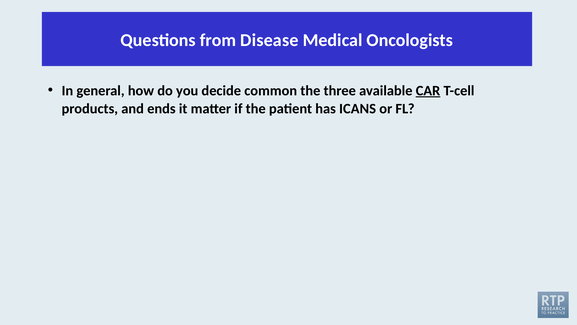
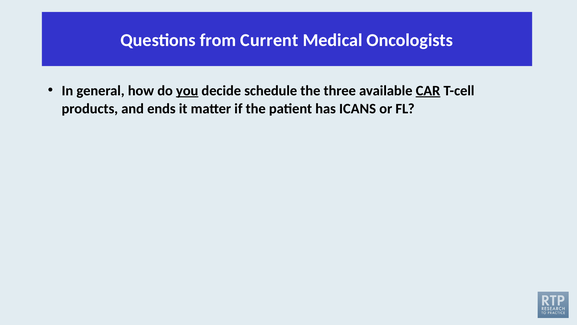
Disease: Disease -> Current
you underline: none -> present
common: common -> schedule
